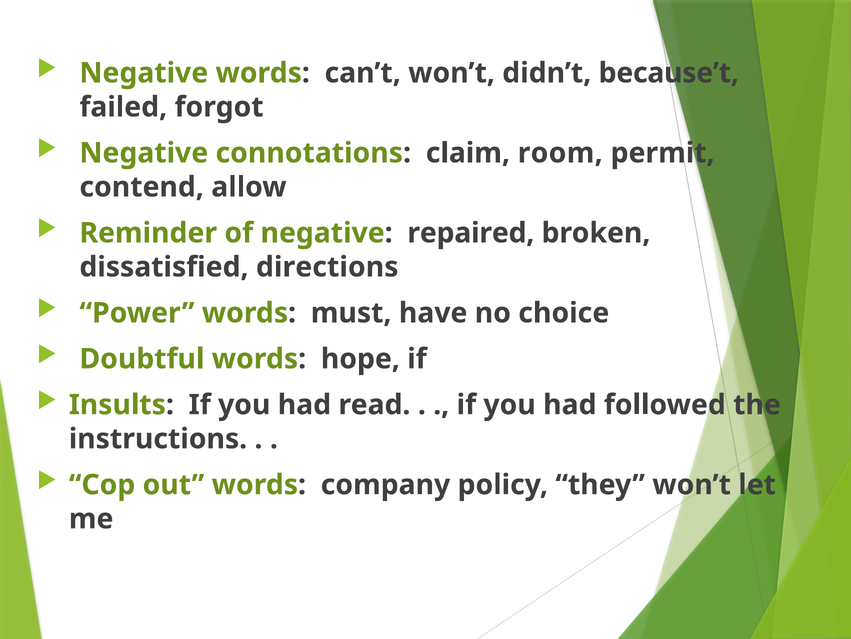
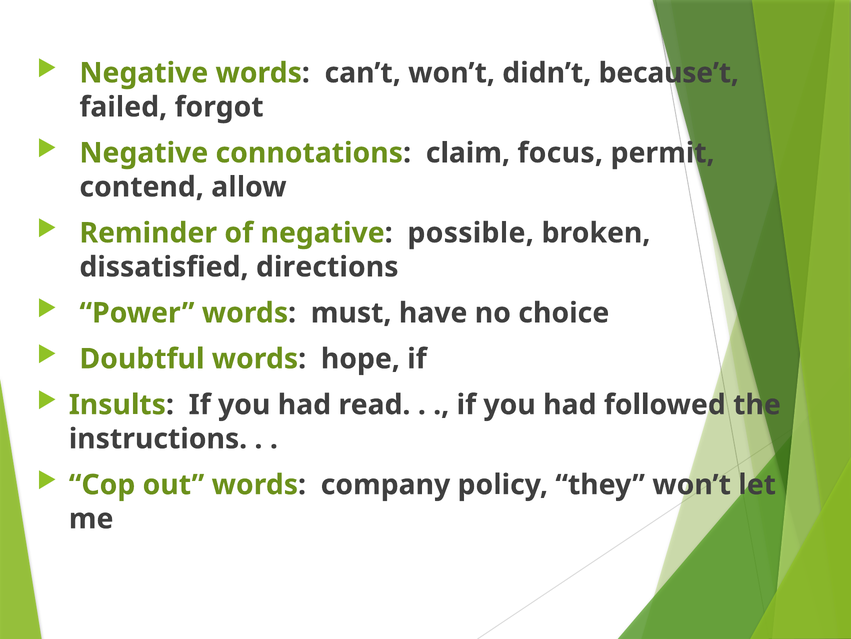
room: room -> focus
repaired: repaired -> possible
